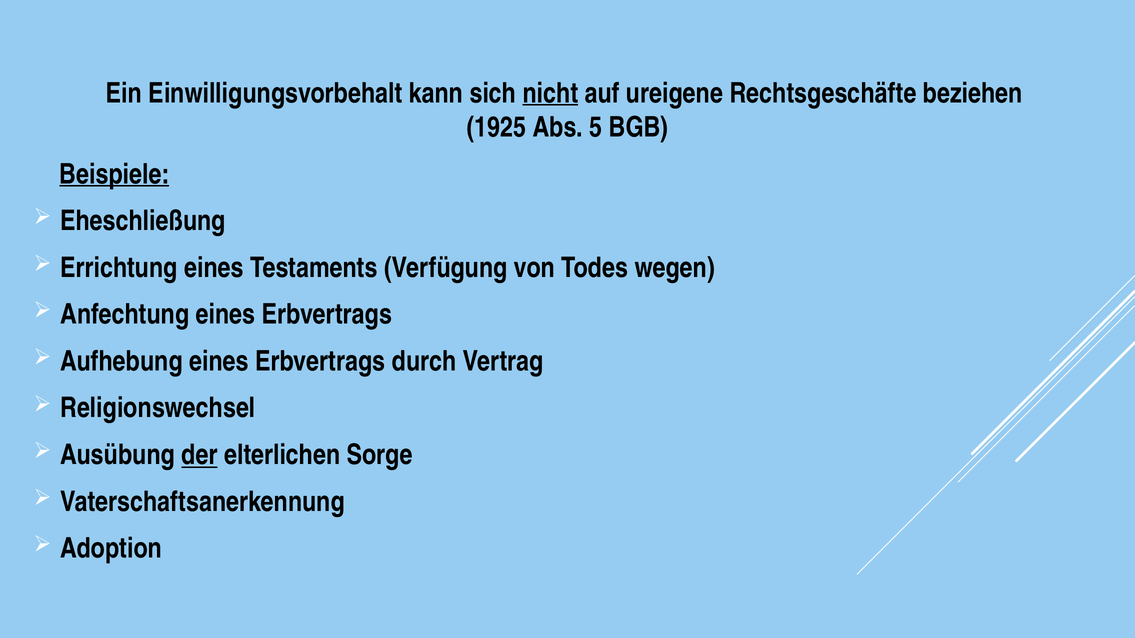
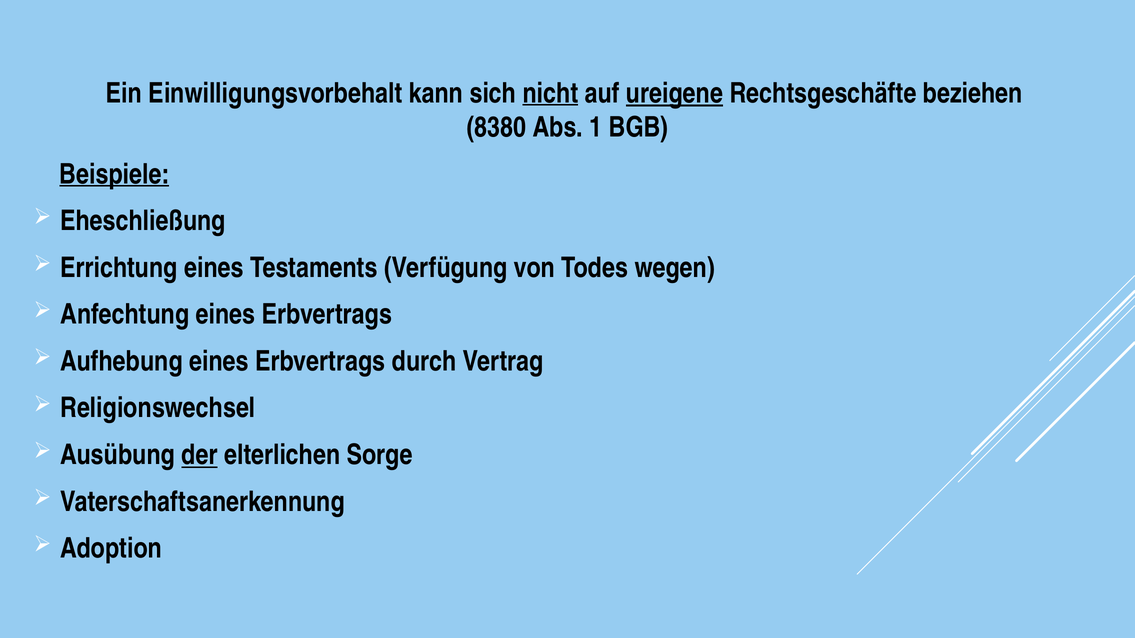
ureigene underline: none -> present
1925: 1925 -> 8380
5: 5 -> 1
